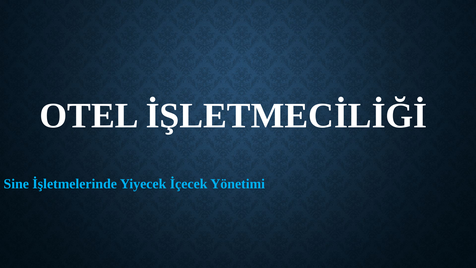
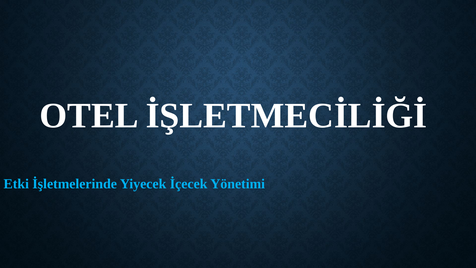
Sine: Sine -> Etki
